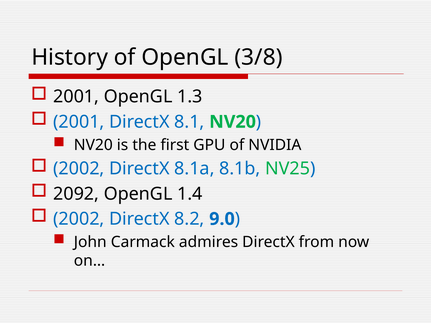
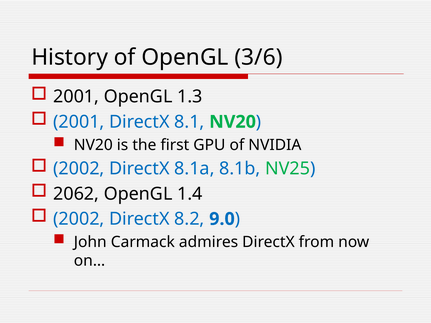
3/8: 3/8 -> 3/6
2092: 2092 -> 2062
